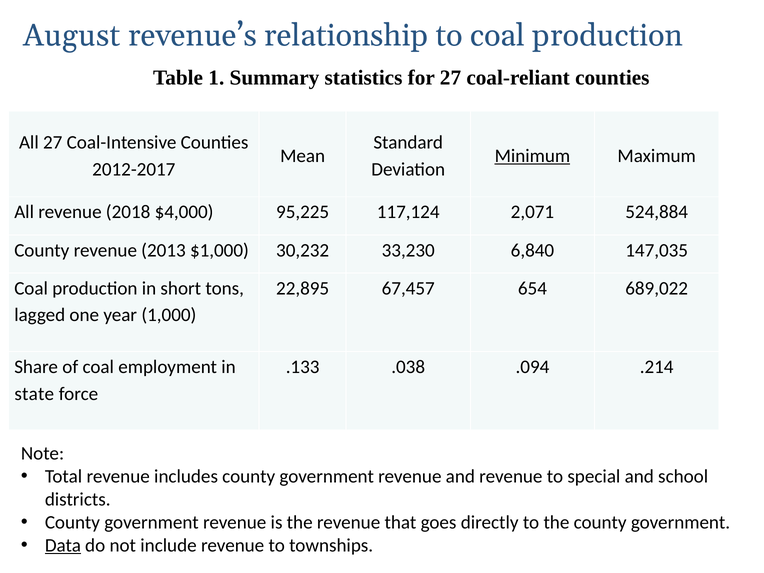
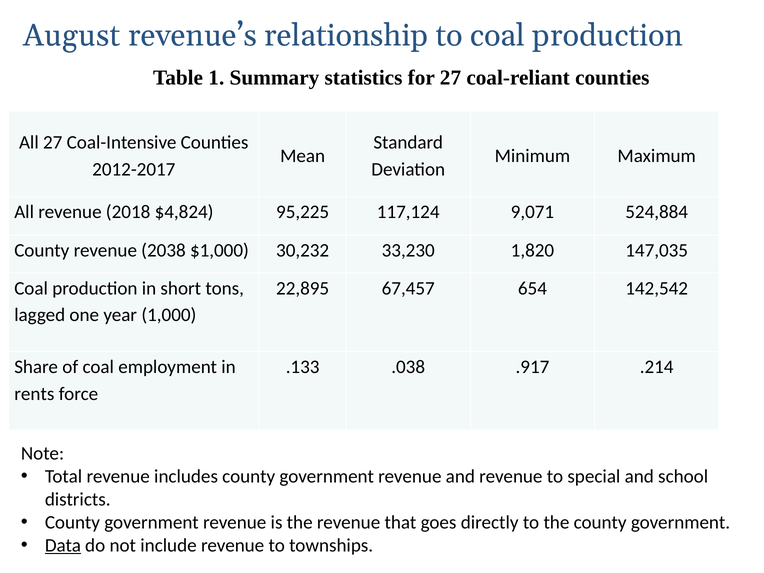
Minimum underline: present -> none
$4,000: $4,000 -> $4,824
2,071: 2,071 -> 9,071
2013: 2013 -> 2038
6,840: 6,840 -> 1,820
689,022: 689,022 -> 142,542
.094: .094 -> .917
state: state -> rents
